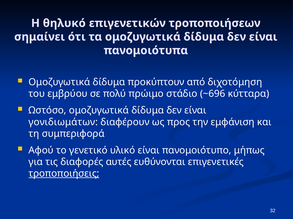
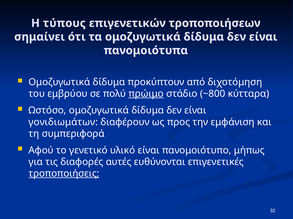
θηλυκό: θηλυκό -> τύπους
πρώιμο underline: none -> present
~696: ~696 -> ~800
